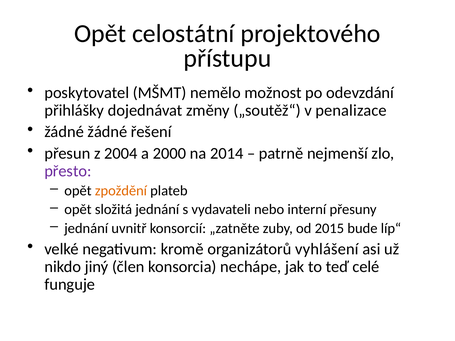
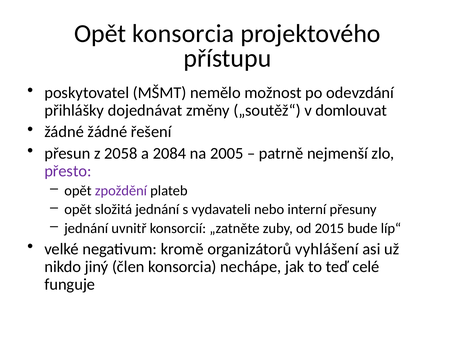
Opět celostátní: celostátní -> konsorcia
penalizace: penalizace -> domlouvat
2004: 2004 -> 2058
2000: 2000 -> 2084
2014: 2014 -> 2005
zpoždění colour: orange -> purple
